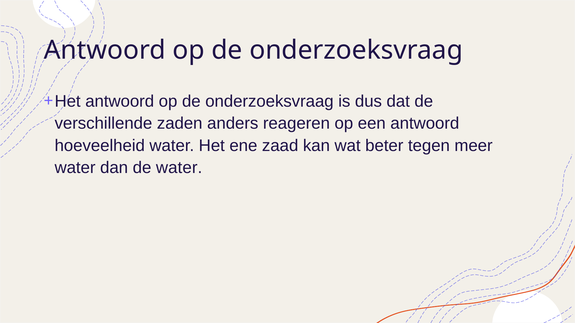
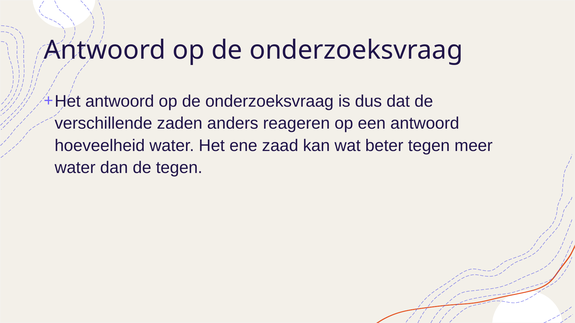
de water: water -> tegen
